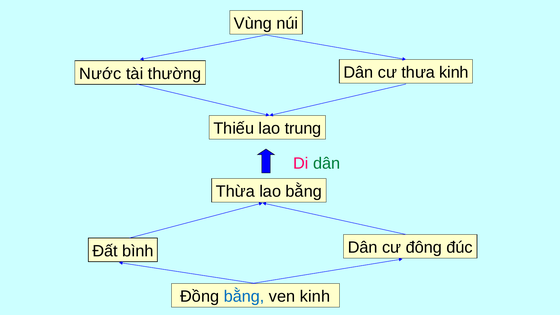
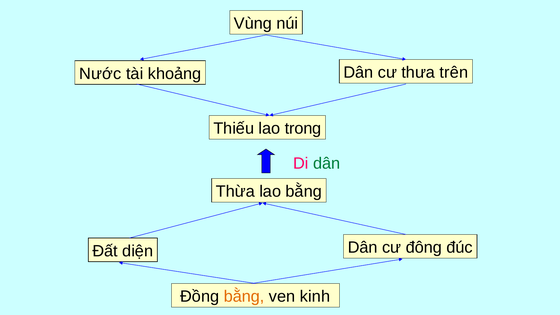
thường: thường -> khoảng
thưa kinh: kinh -> trên
trung: trung -> trong
bình: bình -> diện
bằng at (244, 296) colour: blue -> orange
